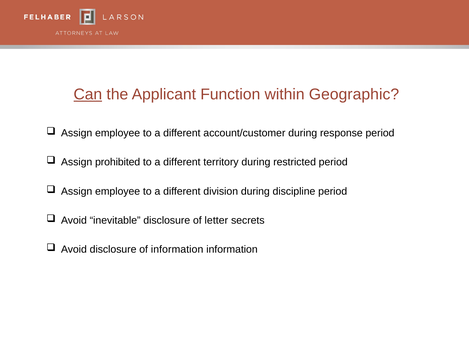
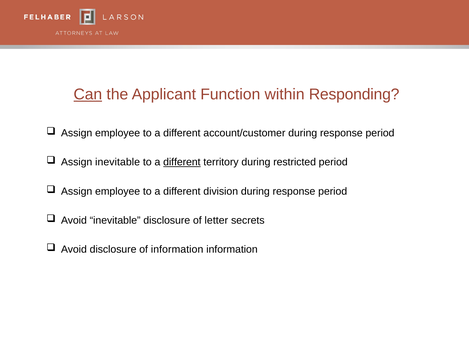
Geographic: Geographic -> Responding
Assign prohibited: prohibited -> inevitable
different at (182, 163) underline: none -> present
division during discipline: discipline -> response
